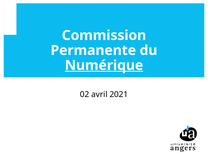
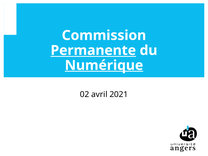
Permanente underline: none -> present
